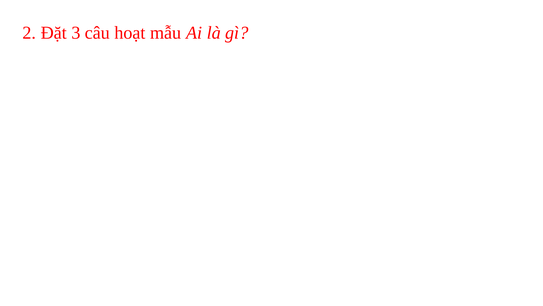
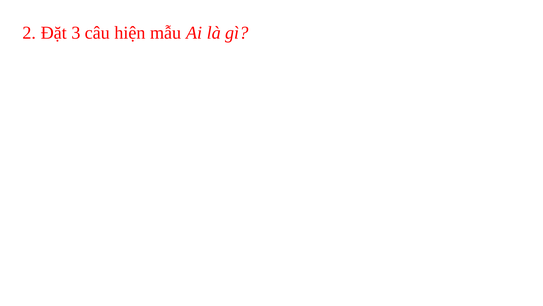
hoạt: hoạt -> hiện
